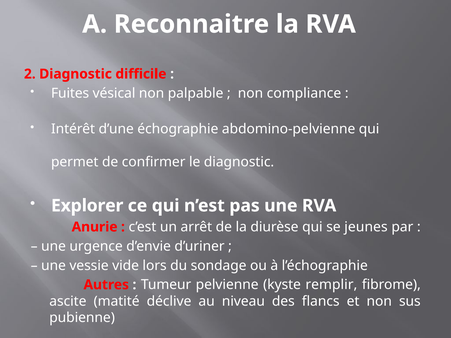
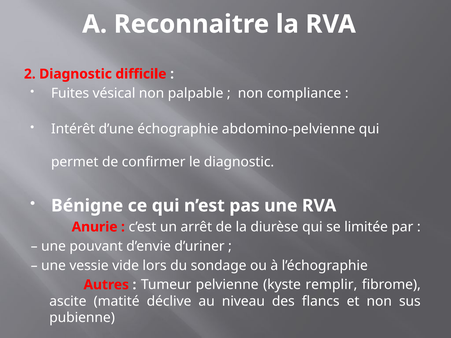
Explorer: Explorer -> Bénigne
jeunes: jeunes -> limitée
urgence: urgence -> pouvant
